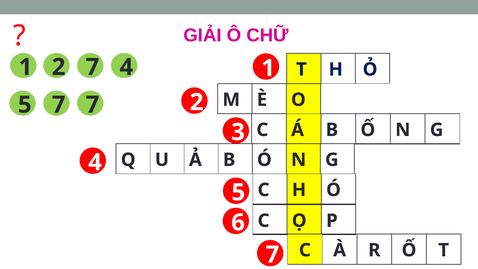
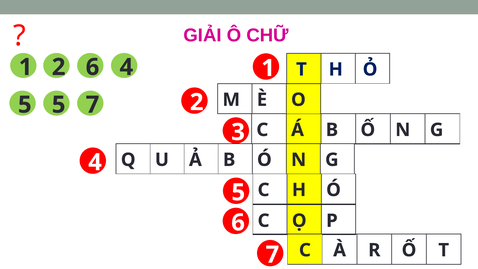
2 7: 7 -> 6
5 7: 7 -> 5
